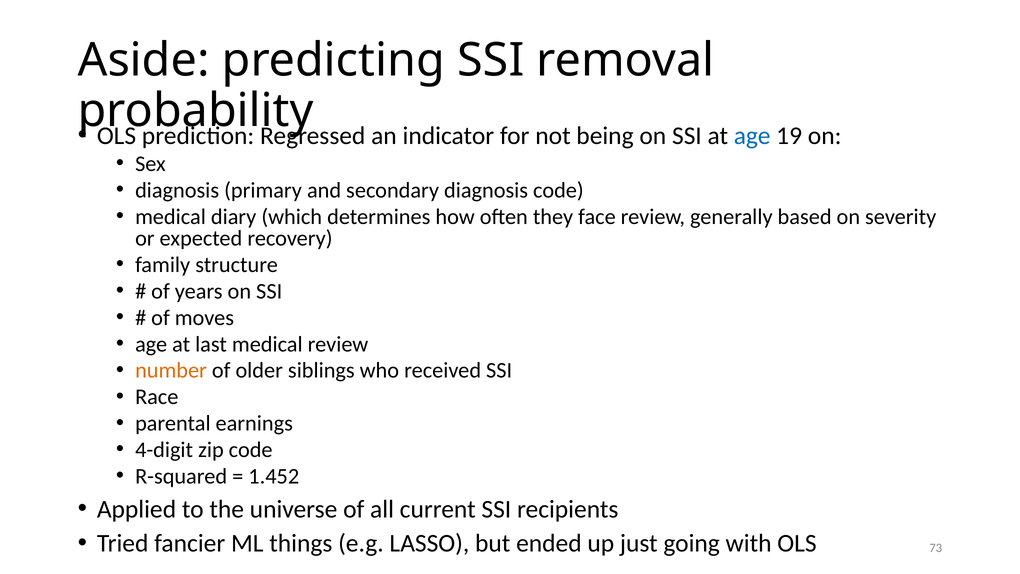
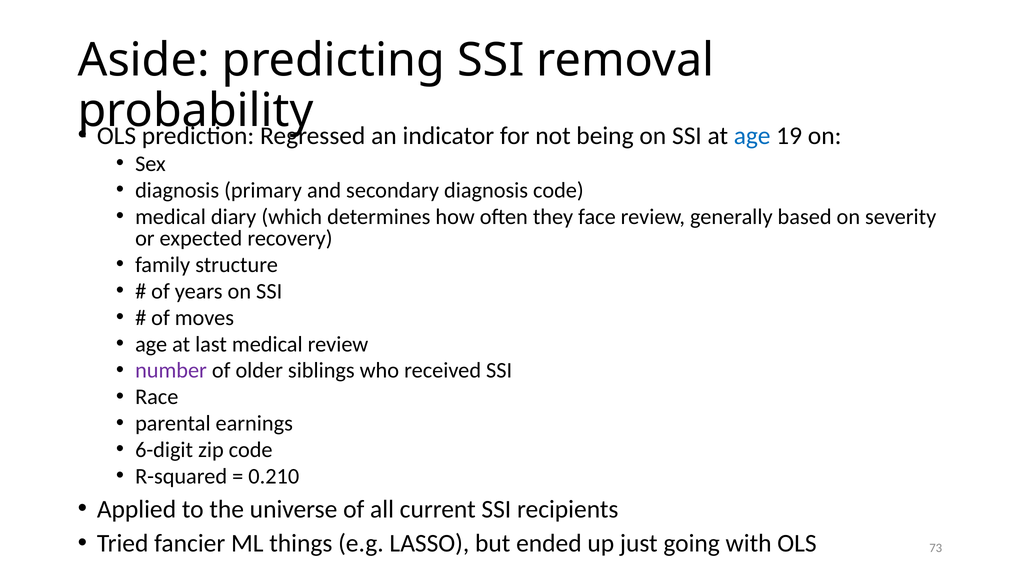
number colour: orange -> purple
4-digit: 4-digit -> 6-digit
1.452: 1.452 -> 0.210
